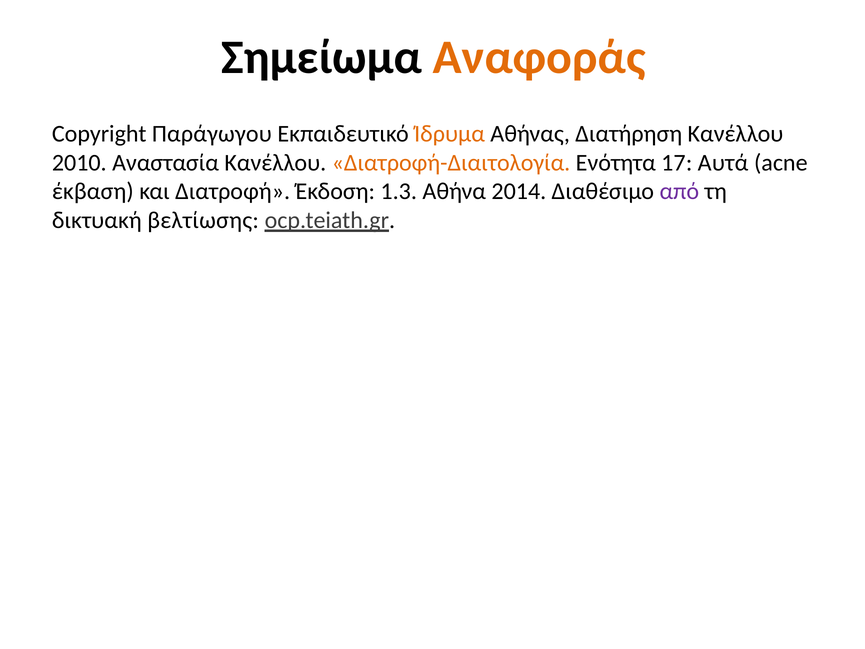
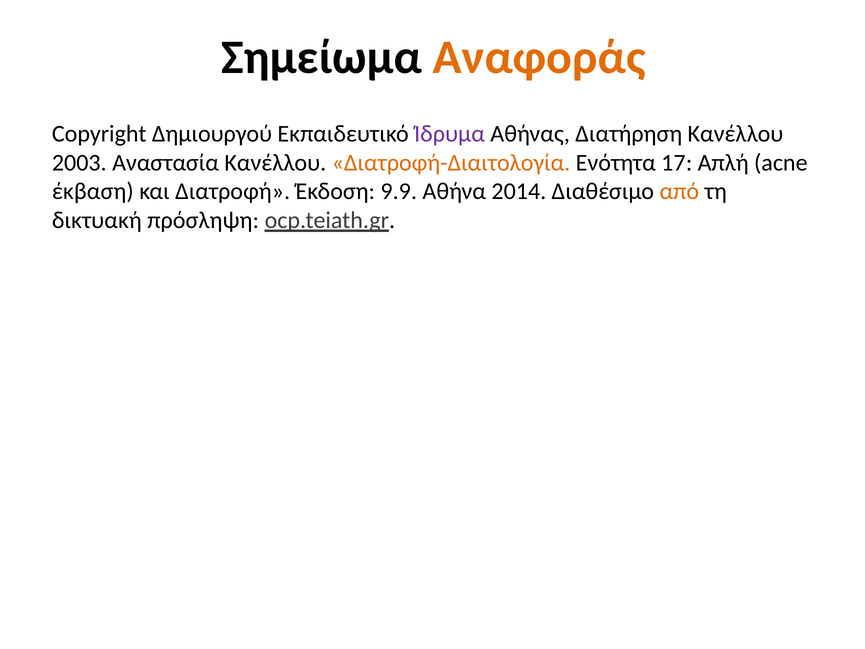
Παράγωγου: Παράγωγου -> Δημιουργού
Ίδρυμα colour: orange -> purple
2010: 2010 -> 2003
Αυτά: Αυτά -> Απλή
1.3: 1.3 -> 9.9
από colour: purple -> orange
βελτίωσης: βελτίωσης -> πρόσληψη
